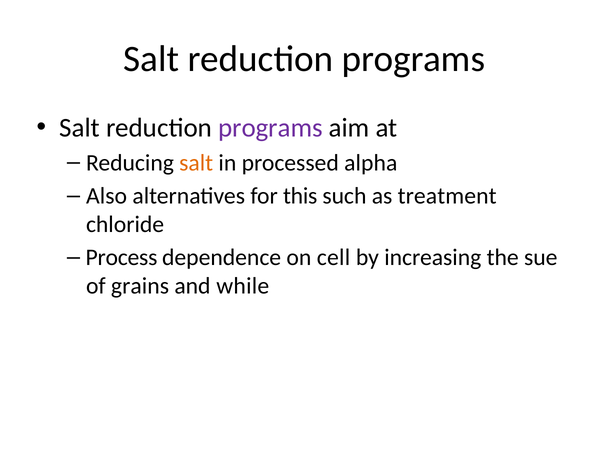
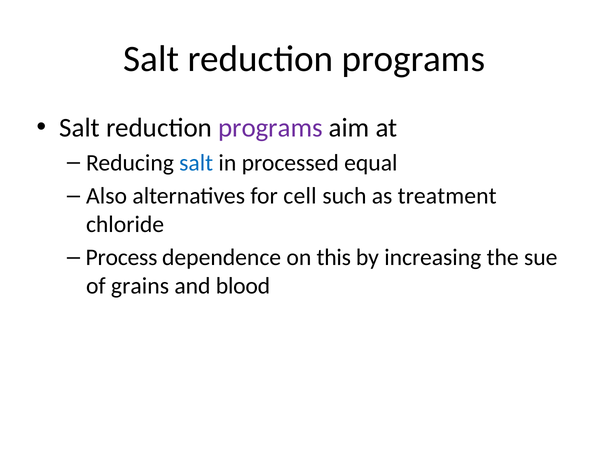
salt at (196, 163) colour: orange -> blue
alpha: alpha -> equal
this: this -> cell
cell: cell -> this
while: while -> blood
